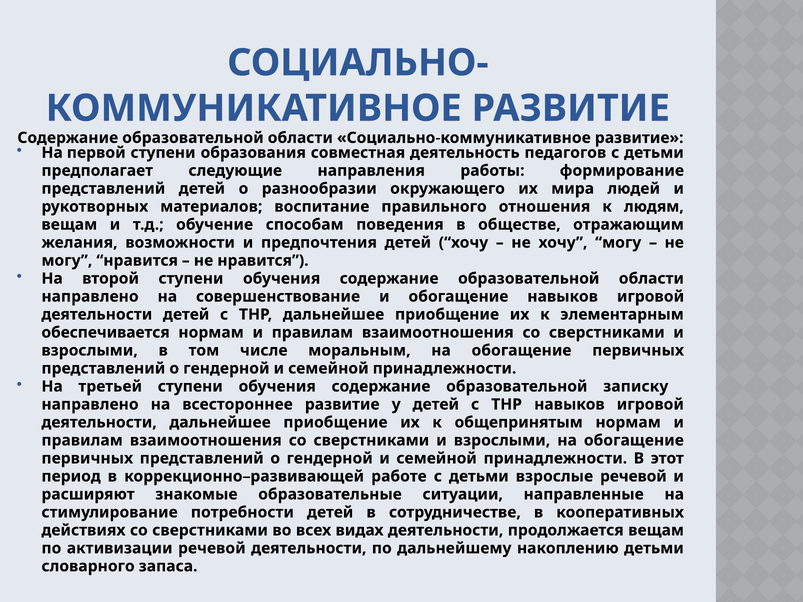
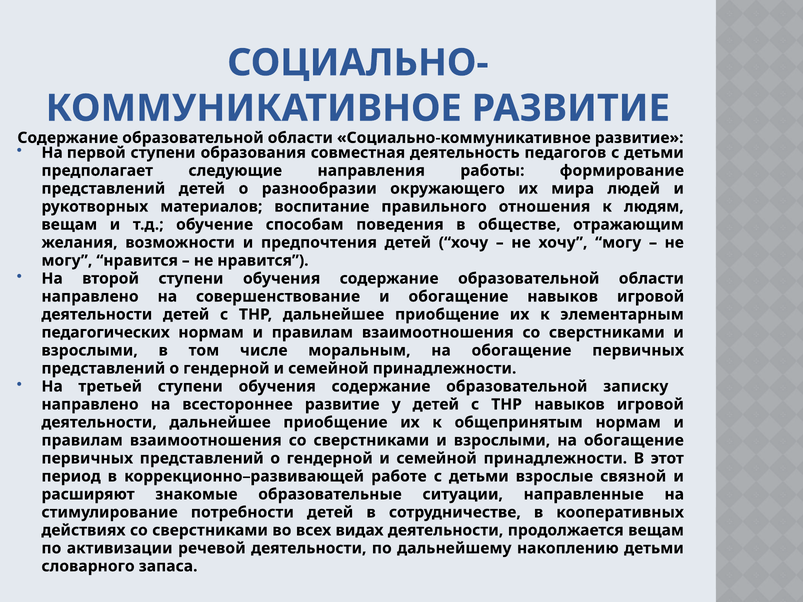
обеспечивается: обеспечивается -> педагогических
взрослые речевой: речевой -> связной
